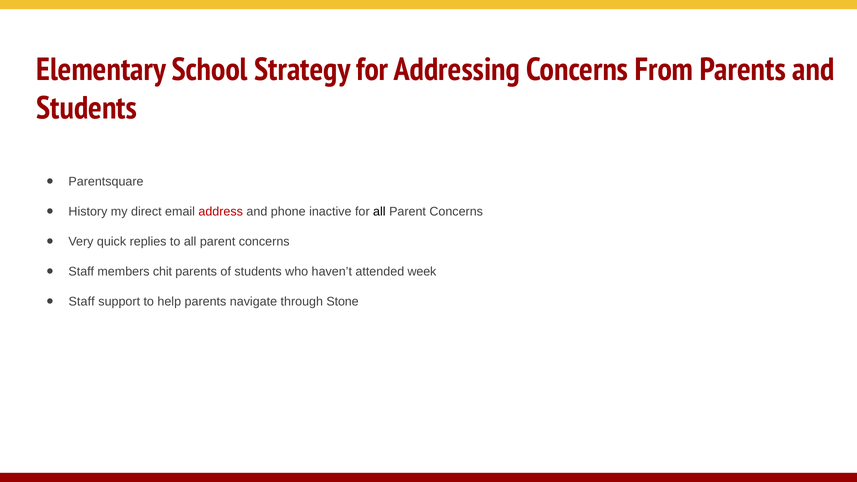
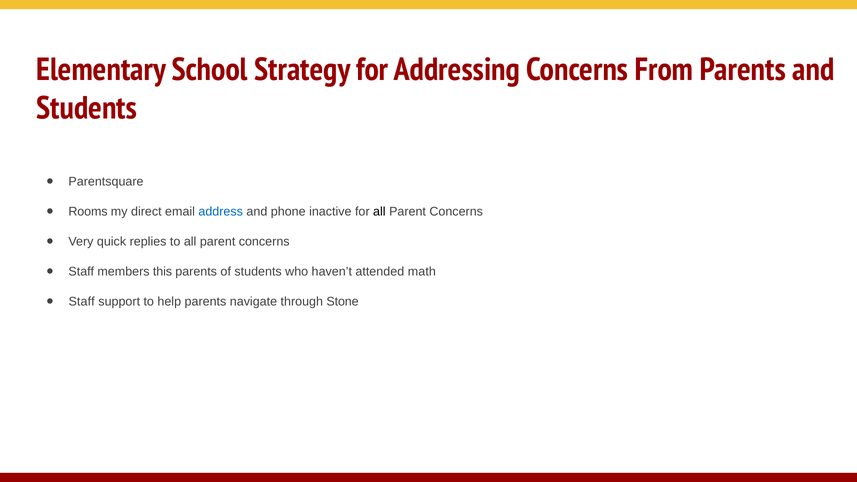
History: History -> Rooms
address colour: red -> blue
chit: chit -> this
week: week -> math
